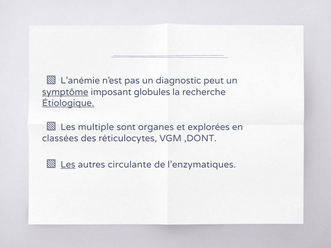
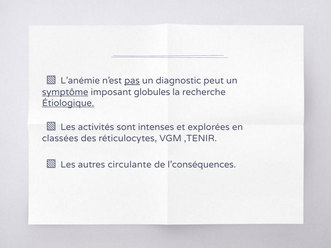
pas underline: none -> present
multiple: multiple -> activités
organes: organes -> intenses
,DONT: ,DONT -> ,TENIR
Les at (68, 165) underline: present -> none
l’enzymatiques: l’enzymatiques -> l’conséquences
